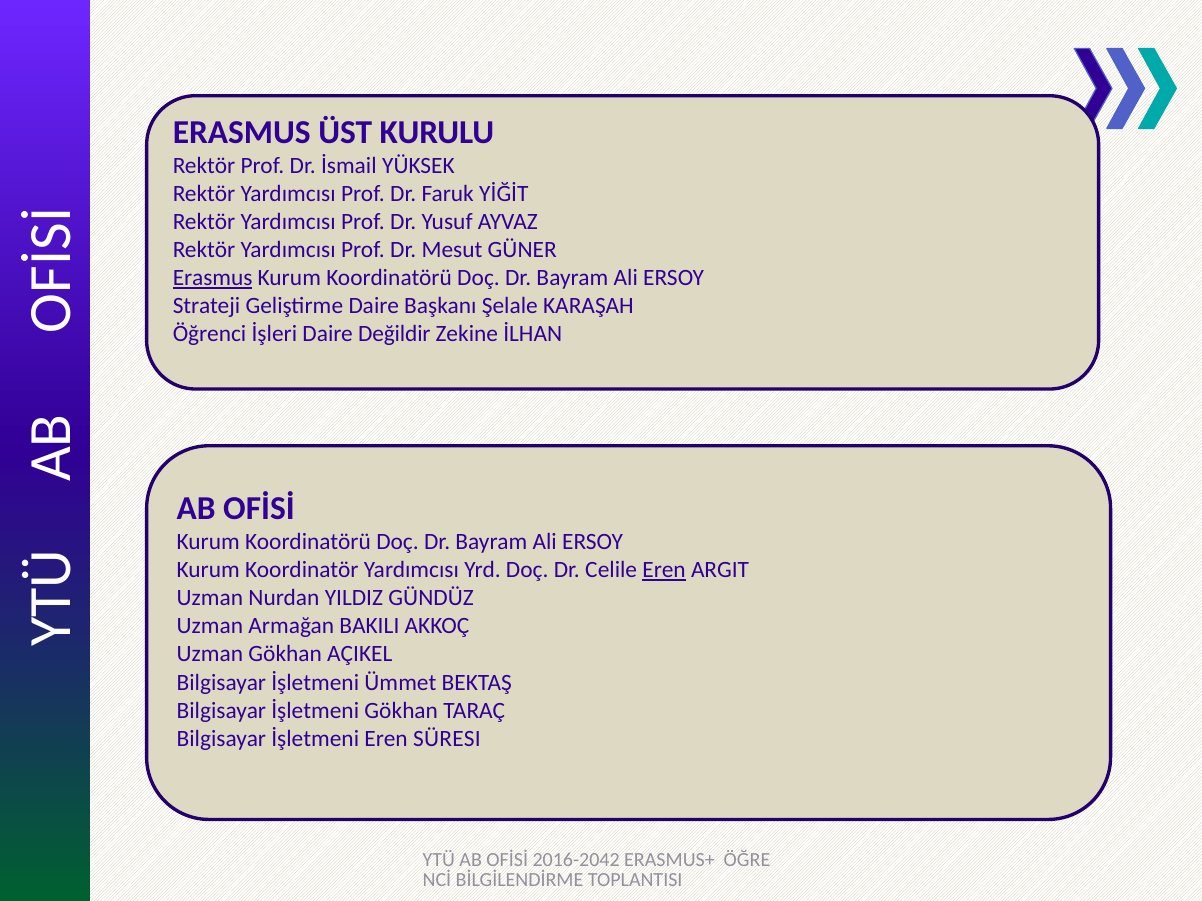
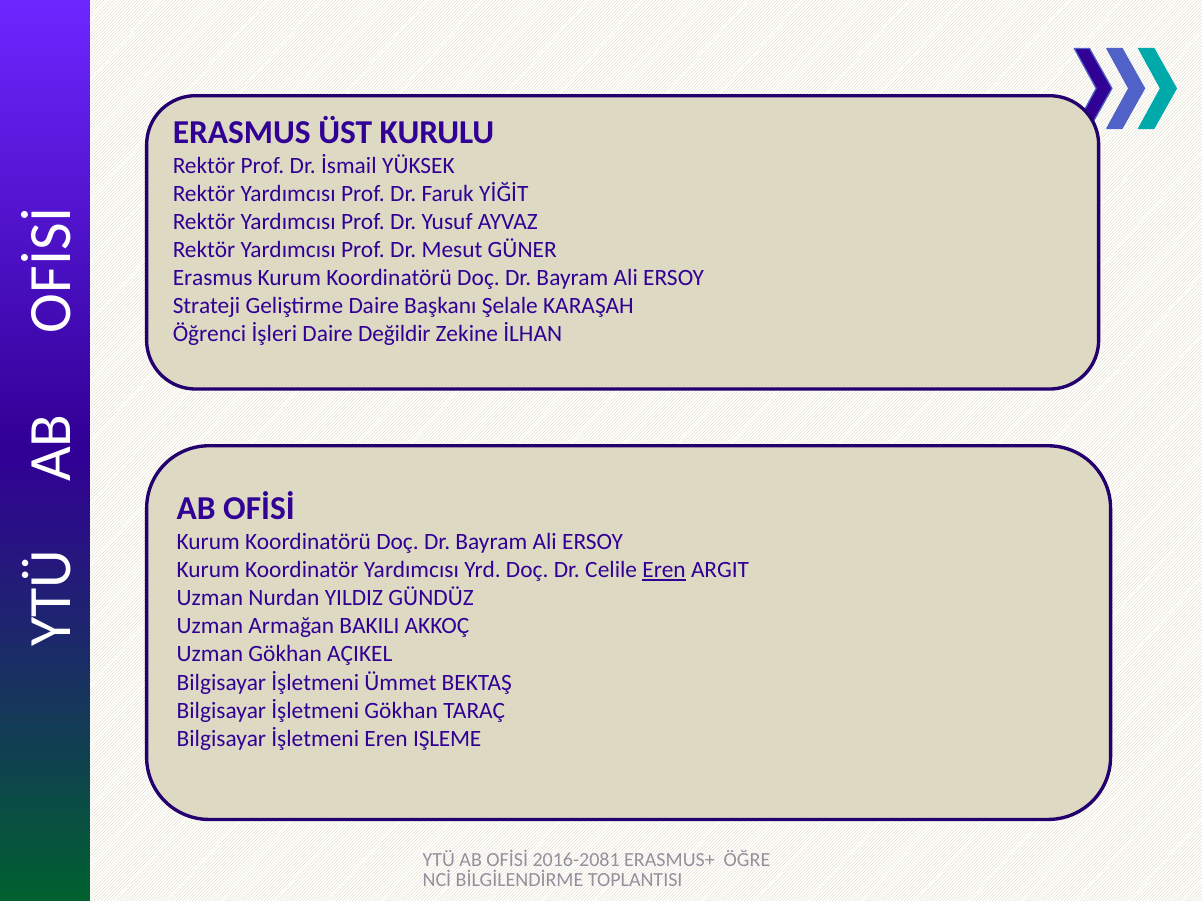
Erasmus at (213, 278) underline: present -> none
SÜRESI: SÜRESI -> IŞLEME
2016-2042: 2016-2042 -> 2016-2081
